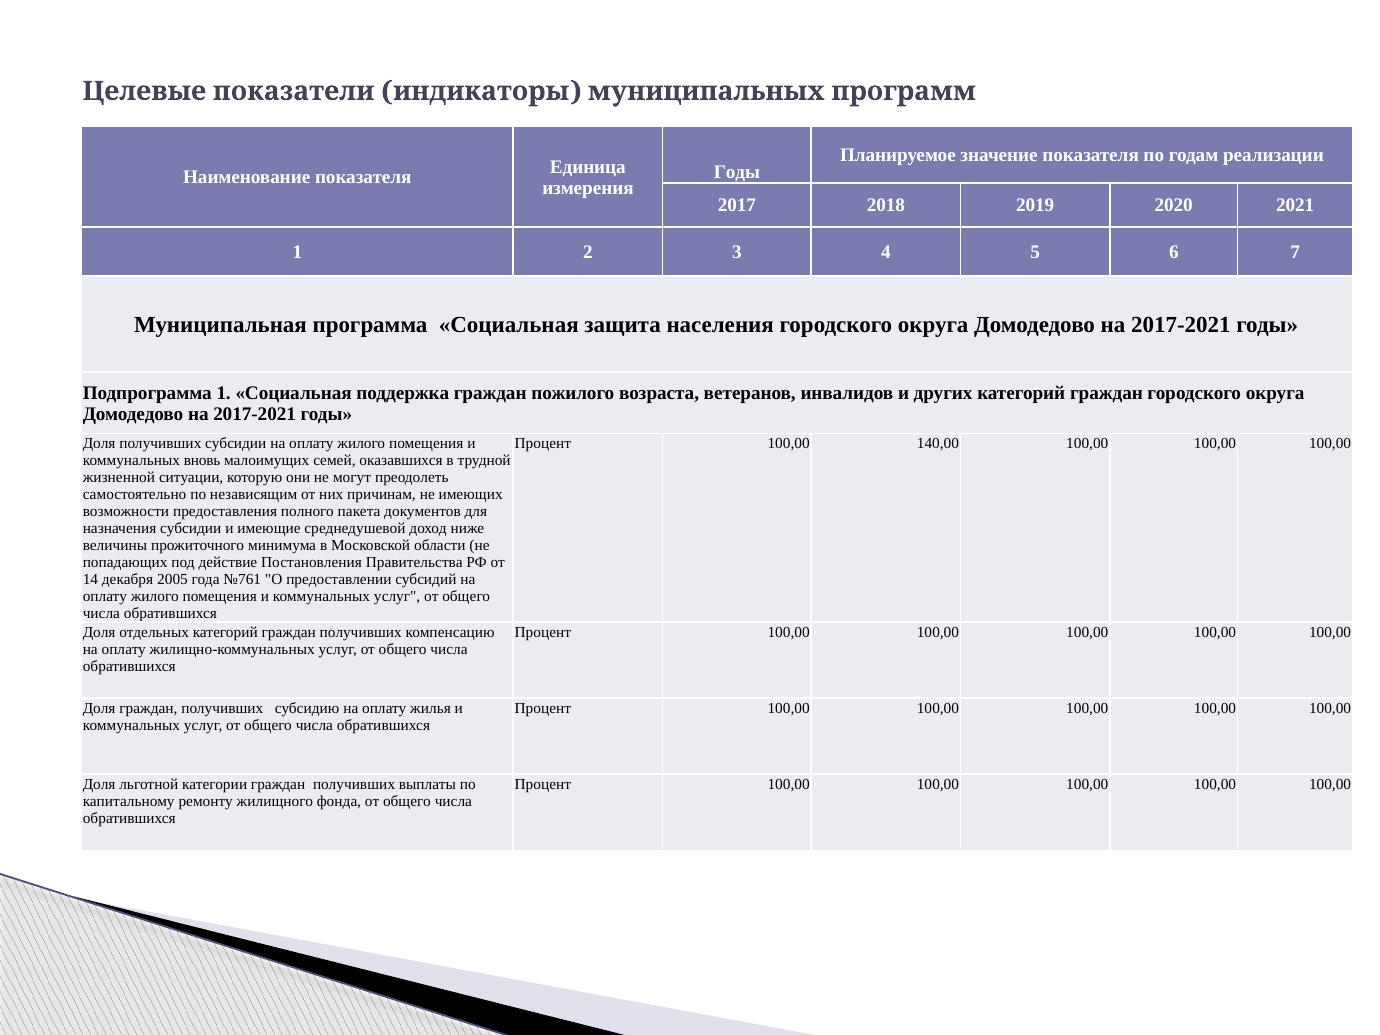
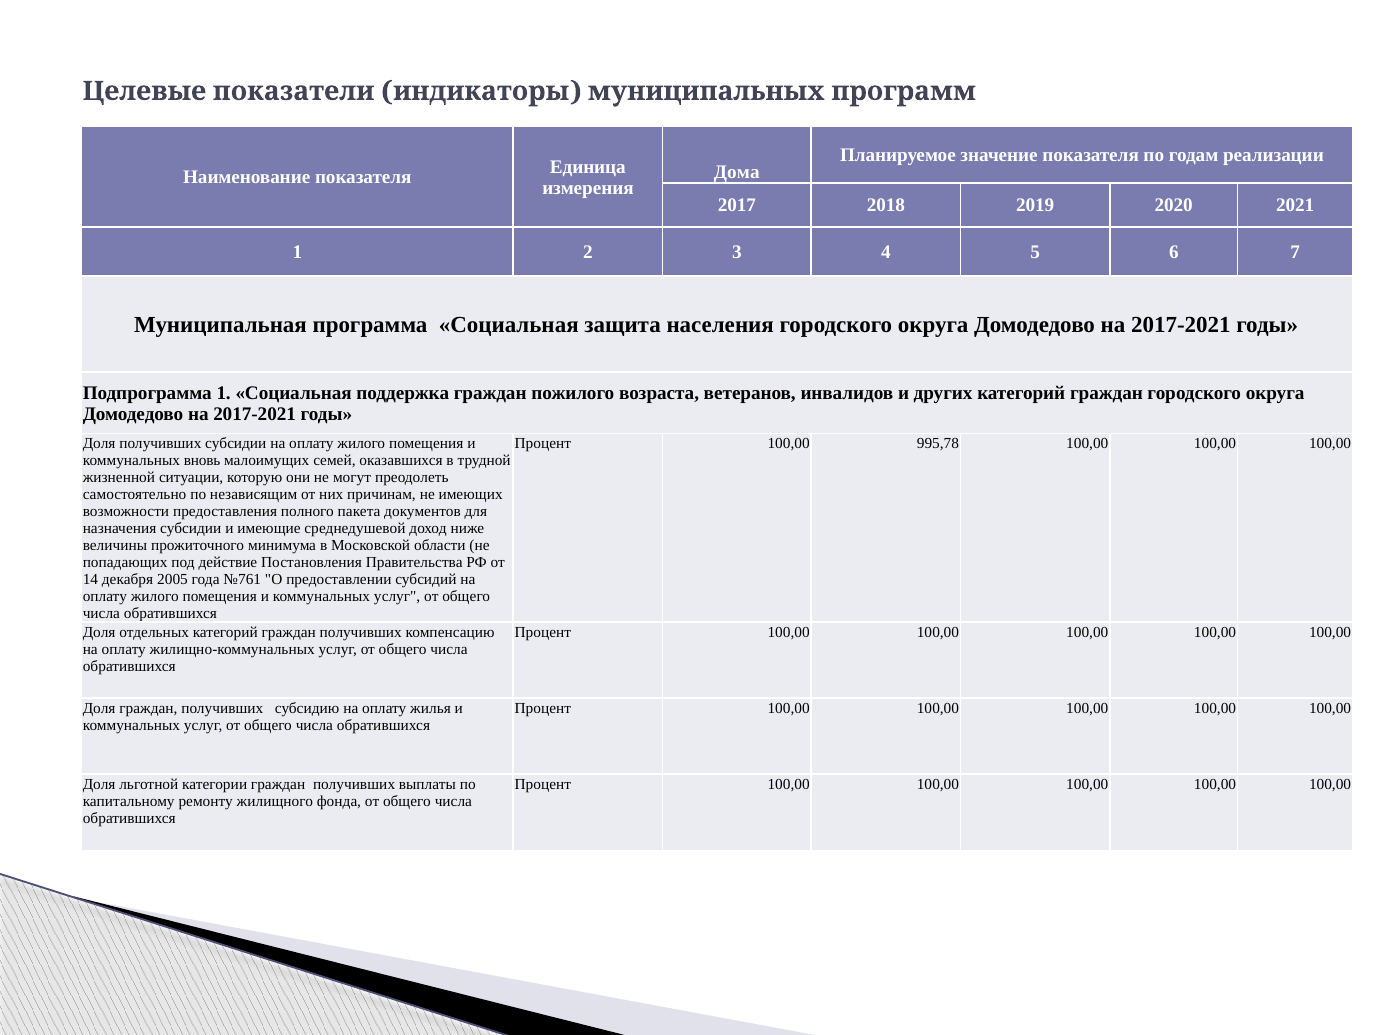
Годы at (737, 173): Годы -> Дома
140,00: 140,00 -> 995,78
